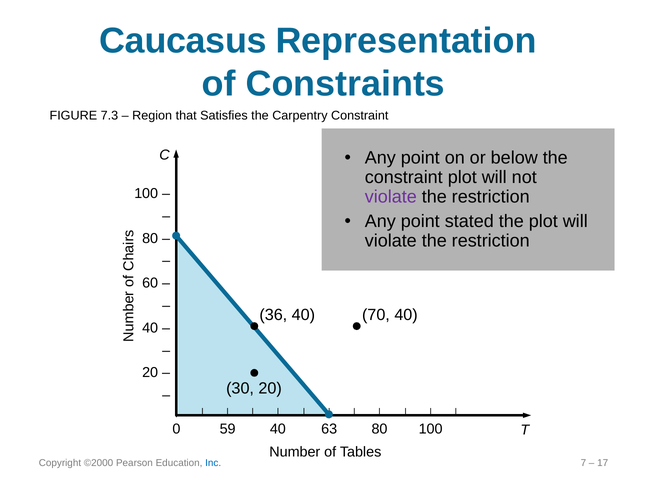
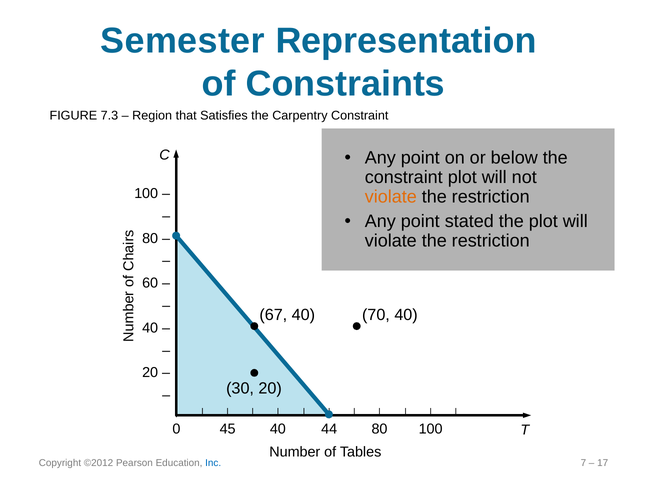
Caucasus: Caucasus -> Semester
violate at (391, 197) colour: purple -> orange
36: 36 -> 67
59: 59 -> 45
63: 63 -> 44
©2000: ©2000 -> ©2012
